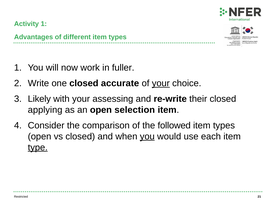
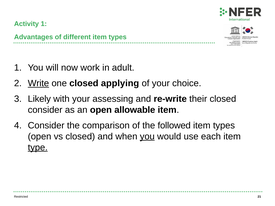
fuller: fuller -> adult
Write underline: none -> present
accurate: accurate -> applying
your at (161, 83) underline: present -> none
applying at (45, 110): applying -> consider
selection: selection -> allowable
